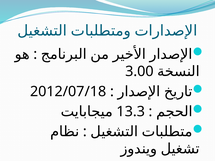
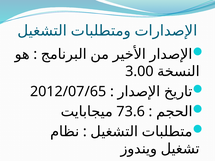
2012/07/18: 2012/07/18 -> 2012/07/65
13.3: 13.3 -> 73.6
